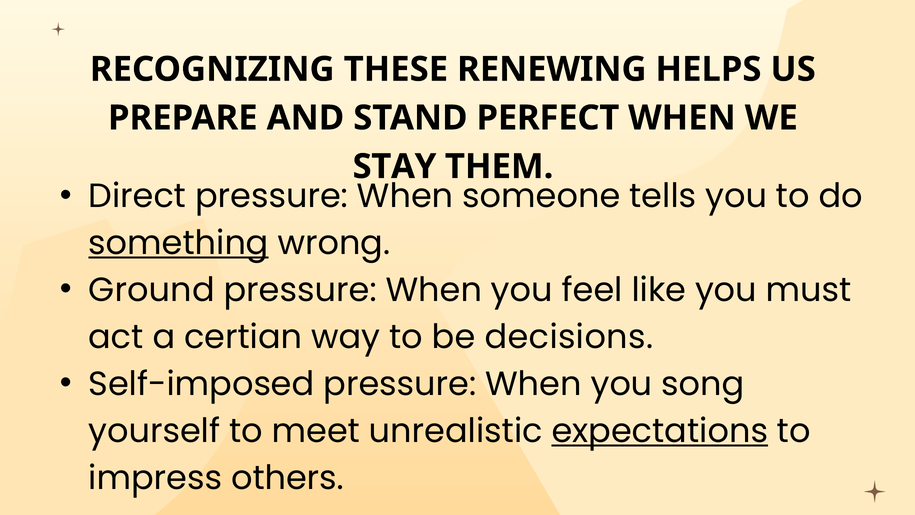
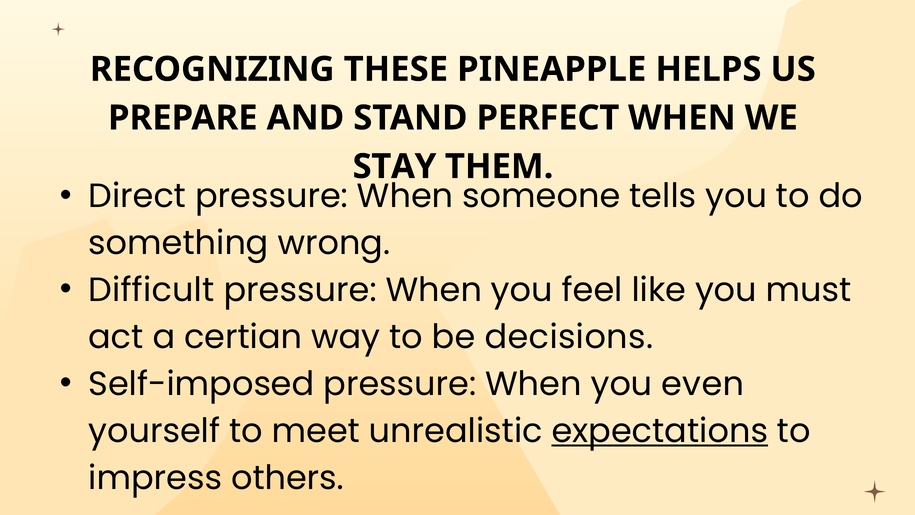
RENEWING: RENEWING -> PINEAPPLE
something underline: present -> none
Ground: Ground -> Difficult
song: song -> even
